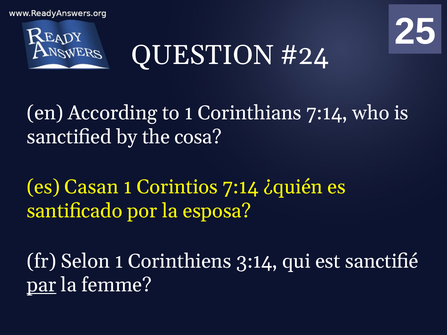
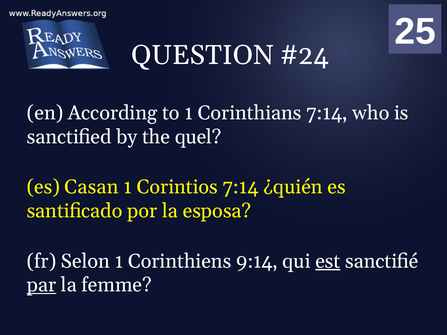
cosa: cosa -> quel
3:14: 3:14 -> 9:14
est underline: none -> present
